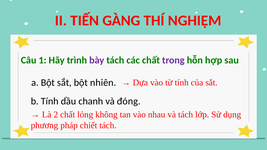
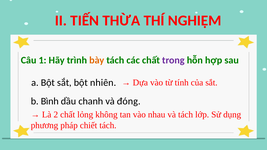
GÀNG: GÀNG -> THỪA
bày colour: purple -> orange
b Tính: Tính -> Bình
